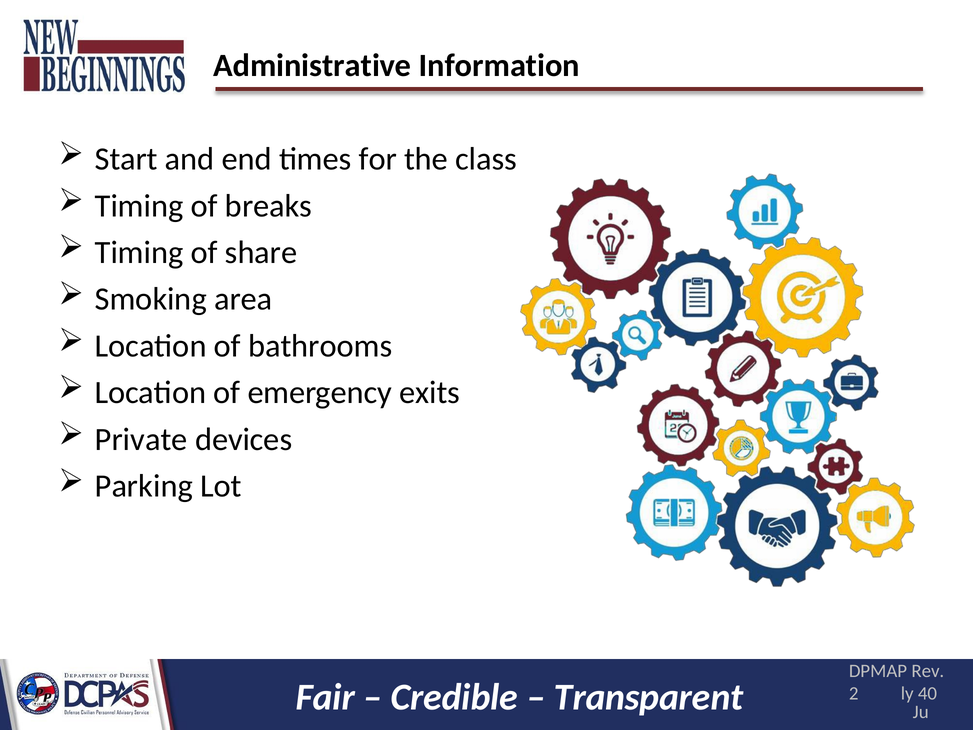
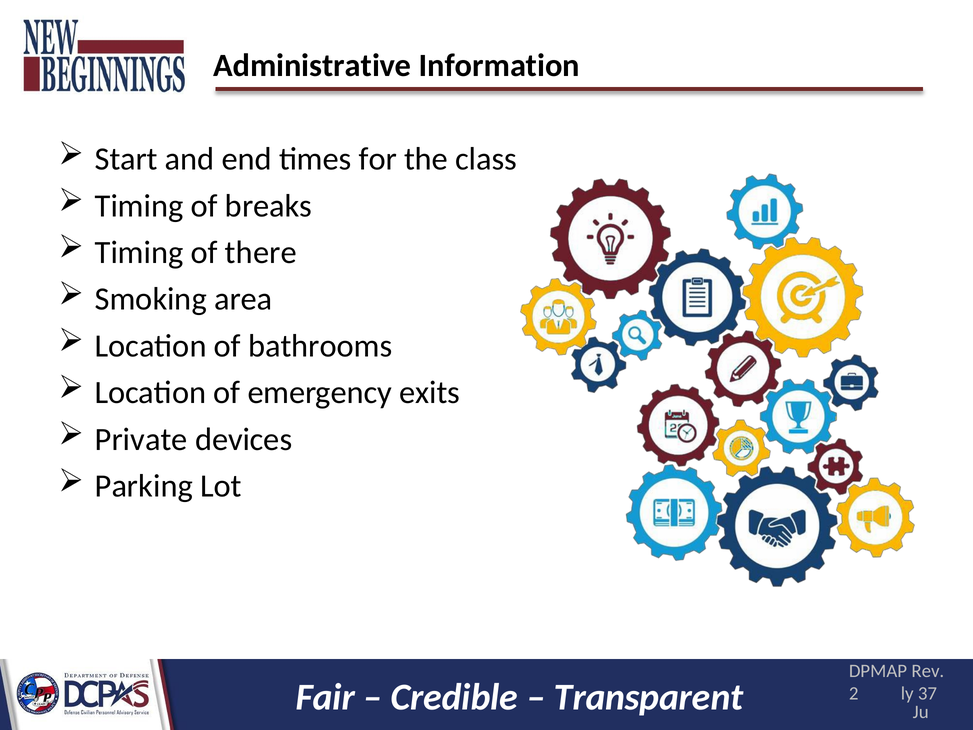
share: share -> there
40: 40 -> 37
